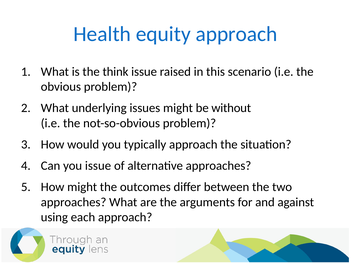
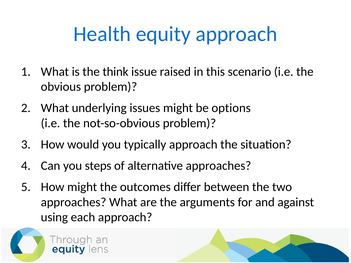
without: without -> options
you issue: issue -> steps
